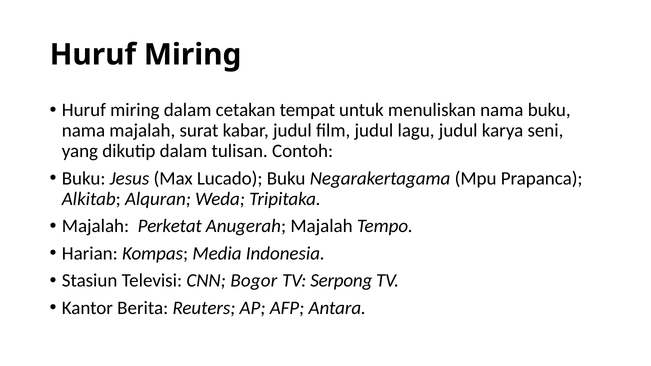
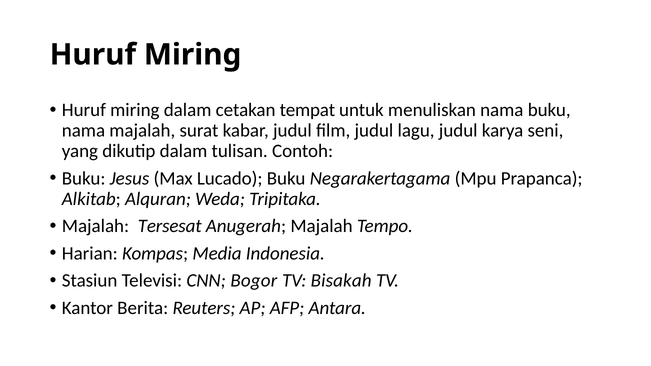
Perketat: Perketat -> Tersesat
Serpong: Serpong -> Bisakah
